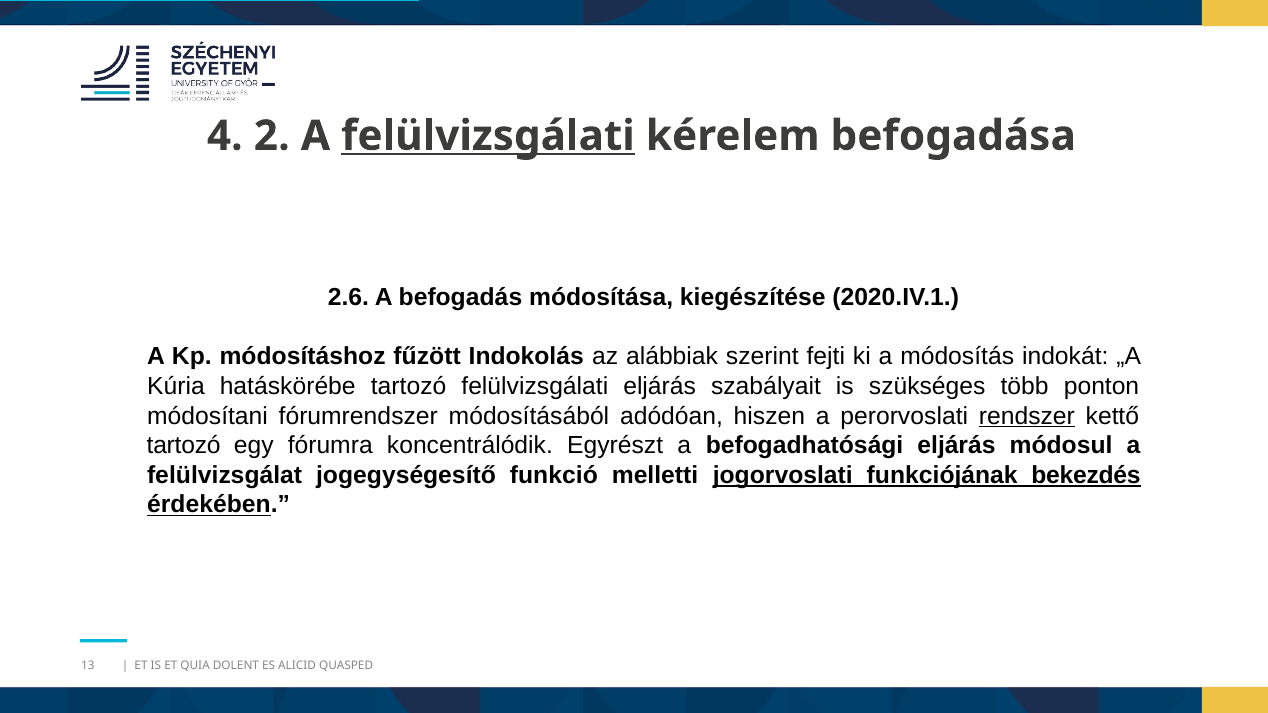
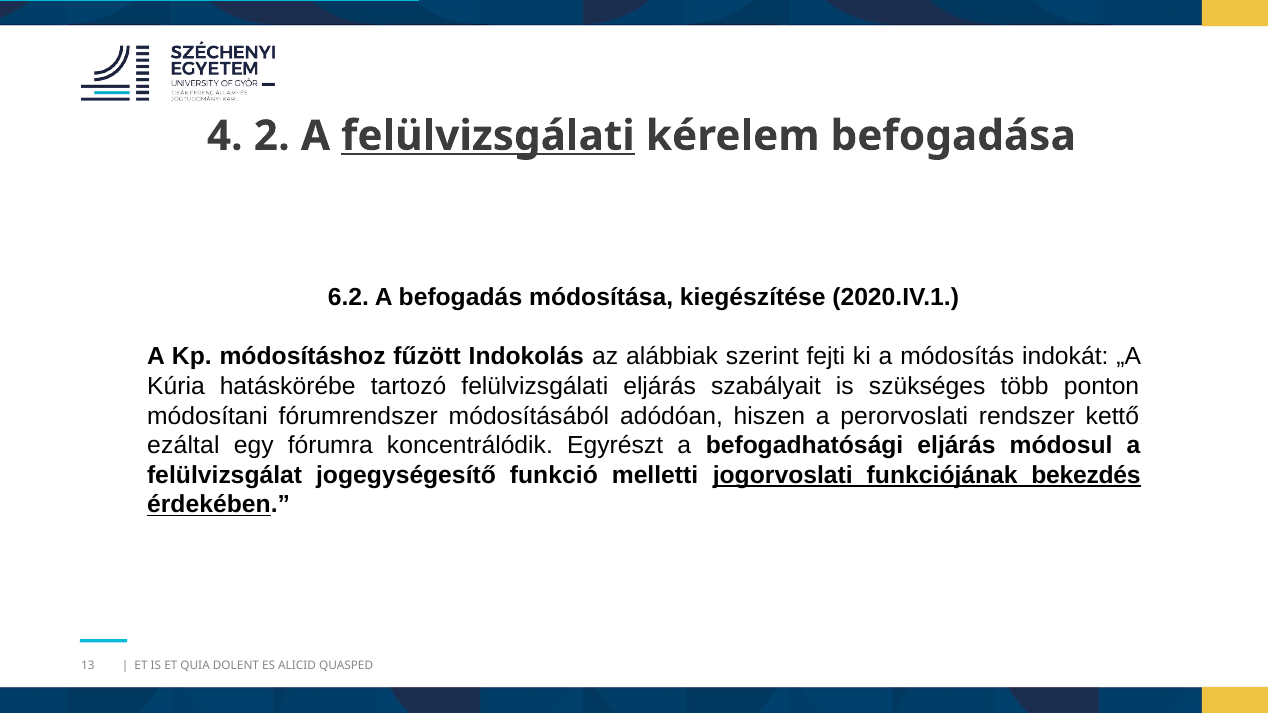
2.6: 2.6 -> 6.2
rendszer underline: present -> none
tartozó at (184, 446): tartozó -> ezáltal
